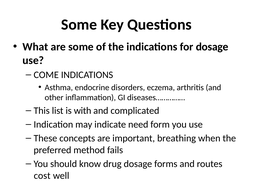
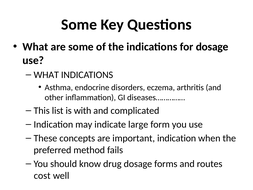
COME at (46, 75): COME -> WHAT
need: need -> large
important breathing: breathing -> indication
